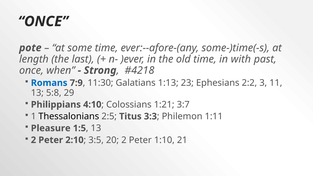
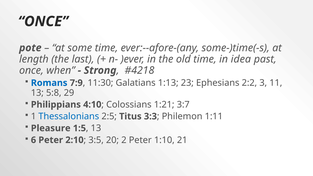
with: with -> idea
Thessalonians colour: black -> blue
2 at (33, 140): 2 -> 6
